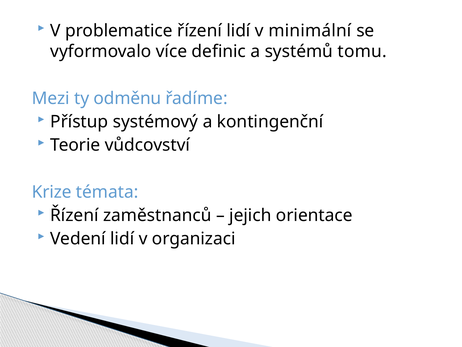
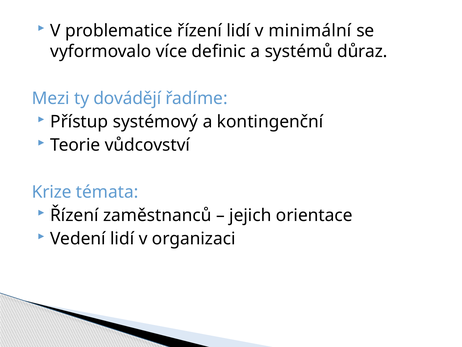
tomu: tomu -> důraz
odměnu: odměnu -> dovádějí
